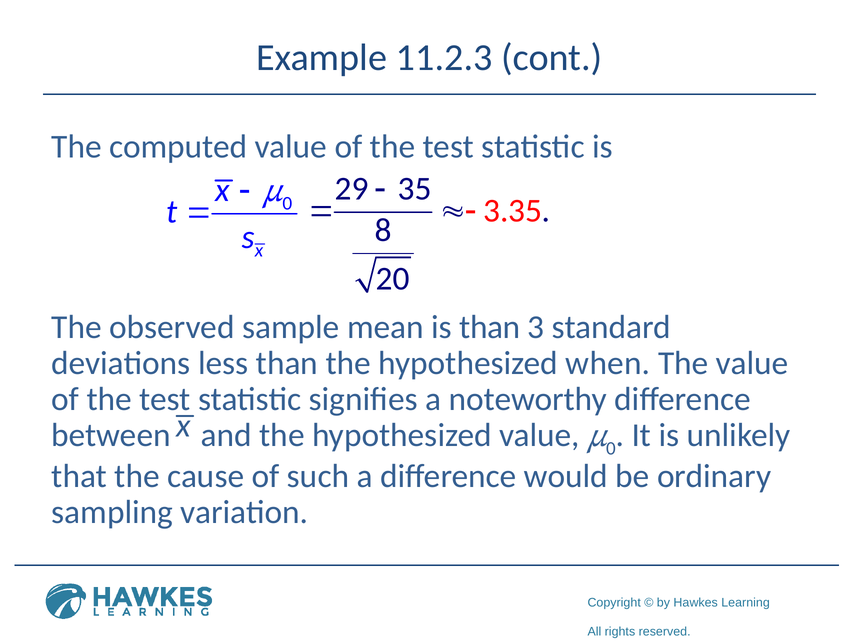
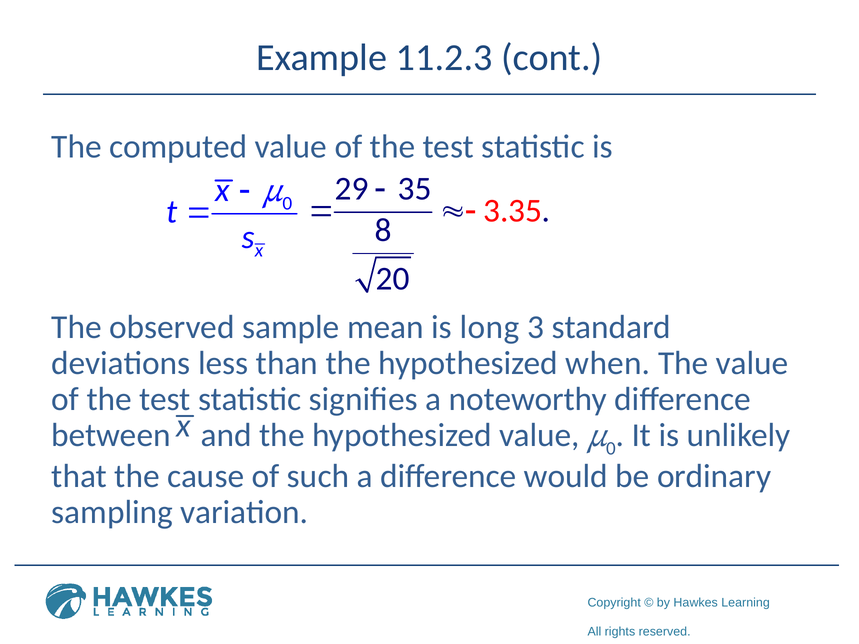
is than: than -> long
